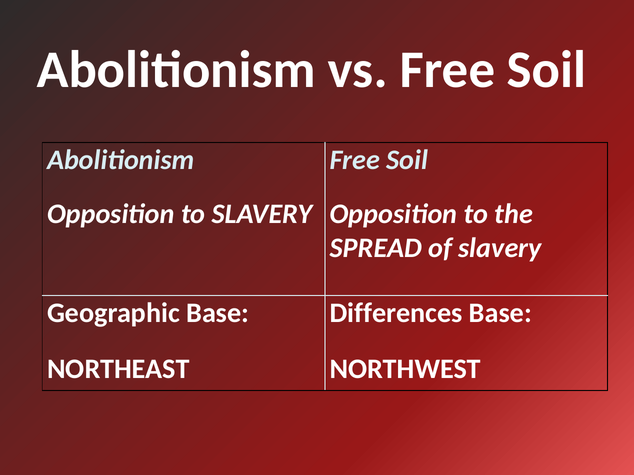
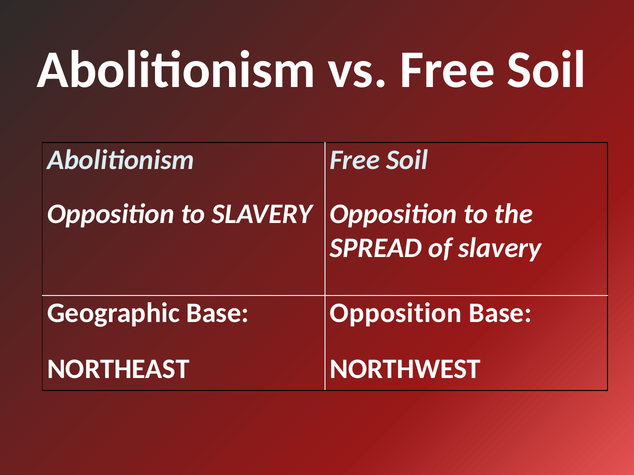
Differences at (396, 313): Differences -> Opposition
